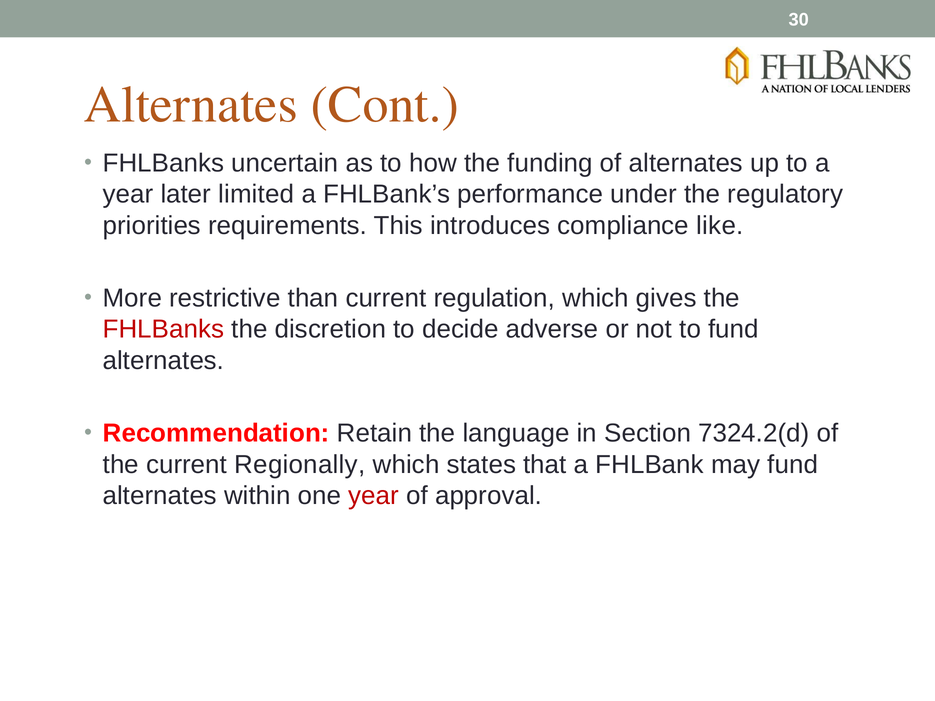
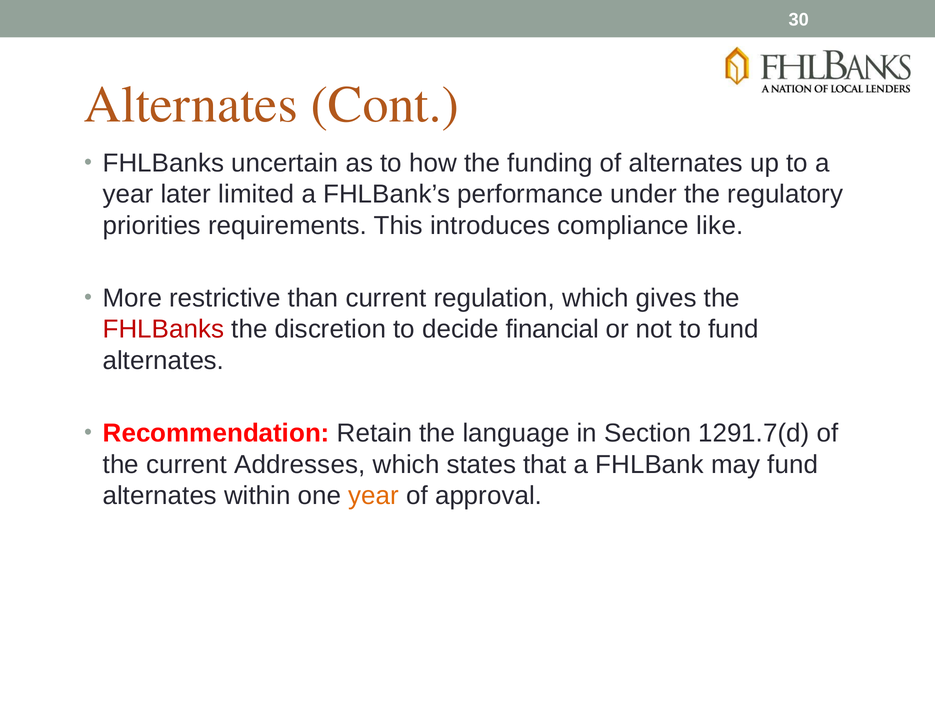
adverse: adverse -> financial
7324.2(d: 7324.2(d -> 1291.7(d
Regionally: Regionally -> Addresses
year at (374, 496) colour: red -> orange
